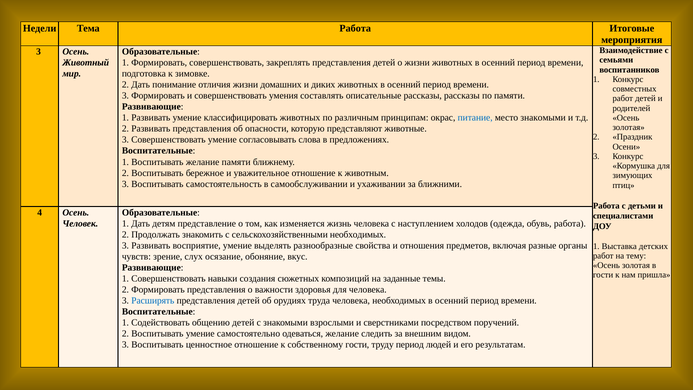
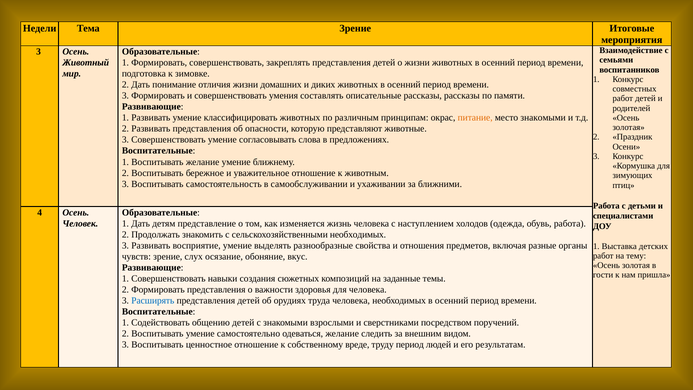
Тема Работа: Работа -> Зрение
питание colour: blue -> orange
желание памяти: памяти -> умение
собственному гости: гости -> вреде
